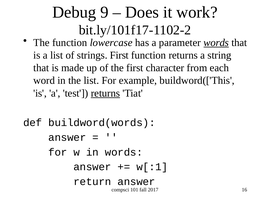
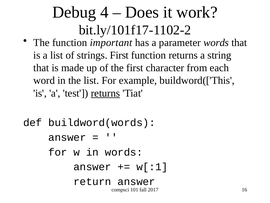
9: 9 -> 4
lowercase: lowercase -> important
words at (216, 42) underline: present -> none
